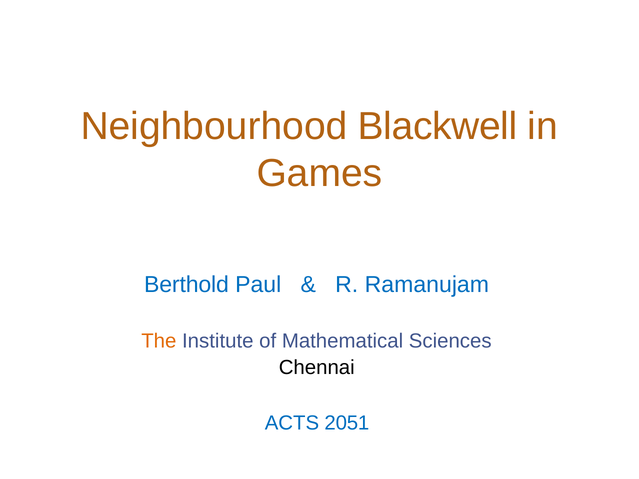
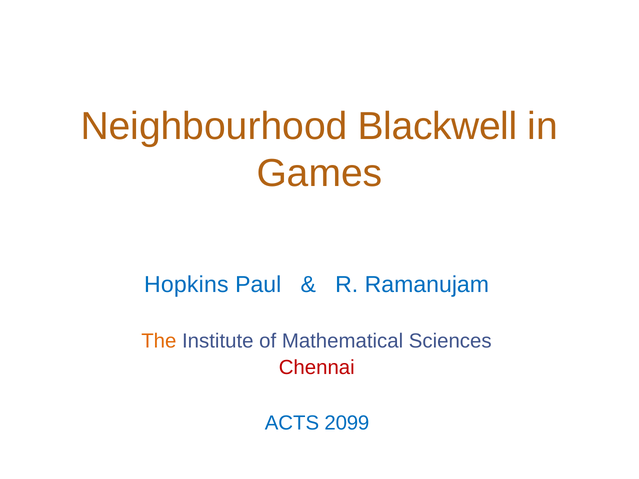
Berthold: Berthold -> Hopkins
Chennai colour: black -> red
2051: 2051 -> 2099
